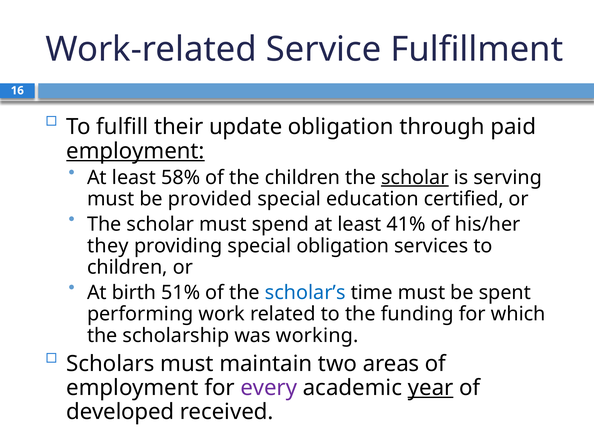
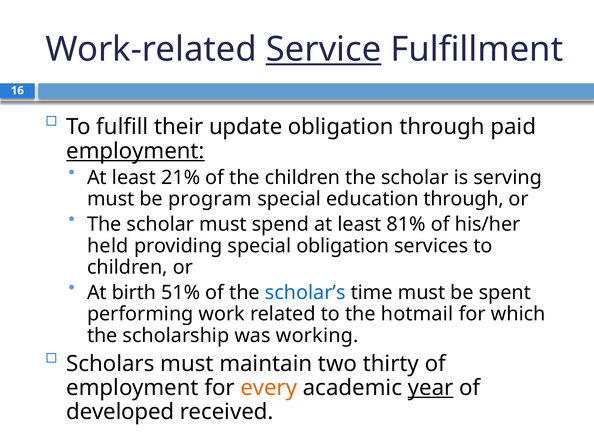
Service underline: none -> present
58%: 58% -> 21%
scholar at (415, 177) underline: present -> none
provided: provided -> program
education certified: certified -> through
41%: 41% -> 81%
they: they -> held
funding: funding -> hotmail
areas: areas -> thirty
every colour: purple -> orange
